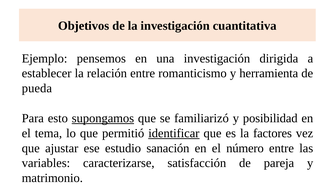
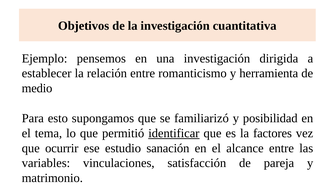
pueda: pueda -> medio
supongamos underline: present -> none
ajustar: ajustar -> ocurrir
número: número -> alcance
caracterizarse: caracterizarse -> vinculaciones
